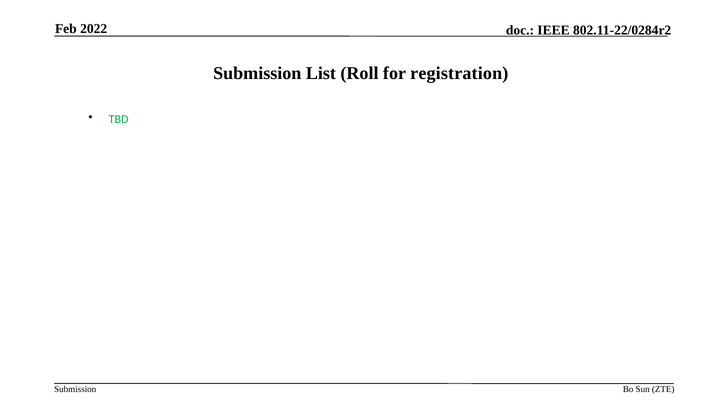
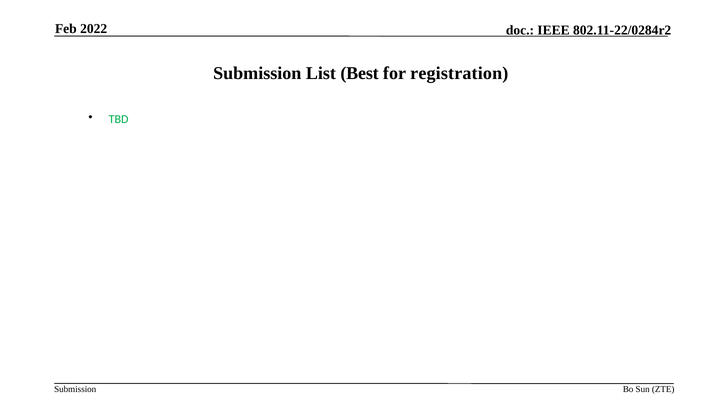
Roll: Roll -> Best
